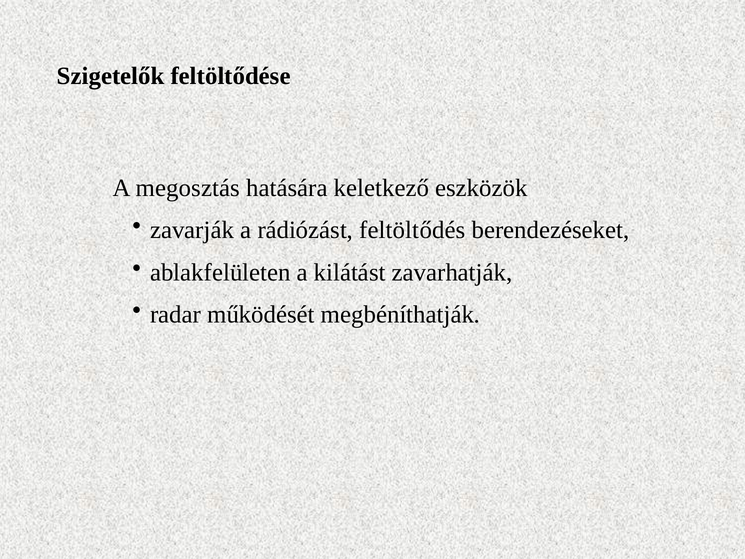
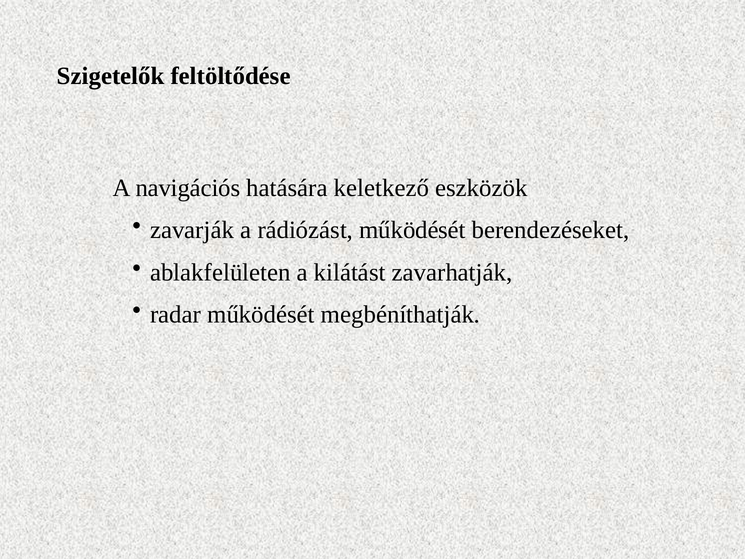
megosztás: megosztás -> navigációs
rádiózást feltöltődés: feltöltődés -> működését
